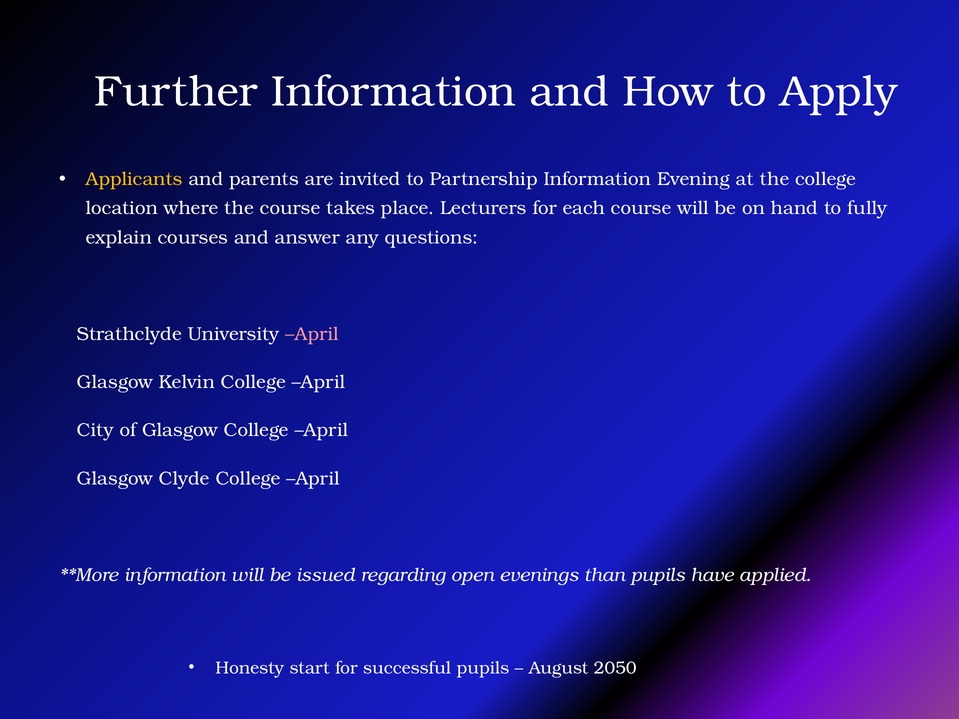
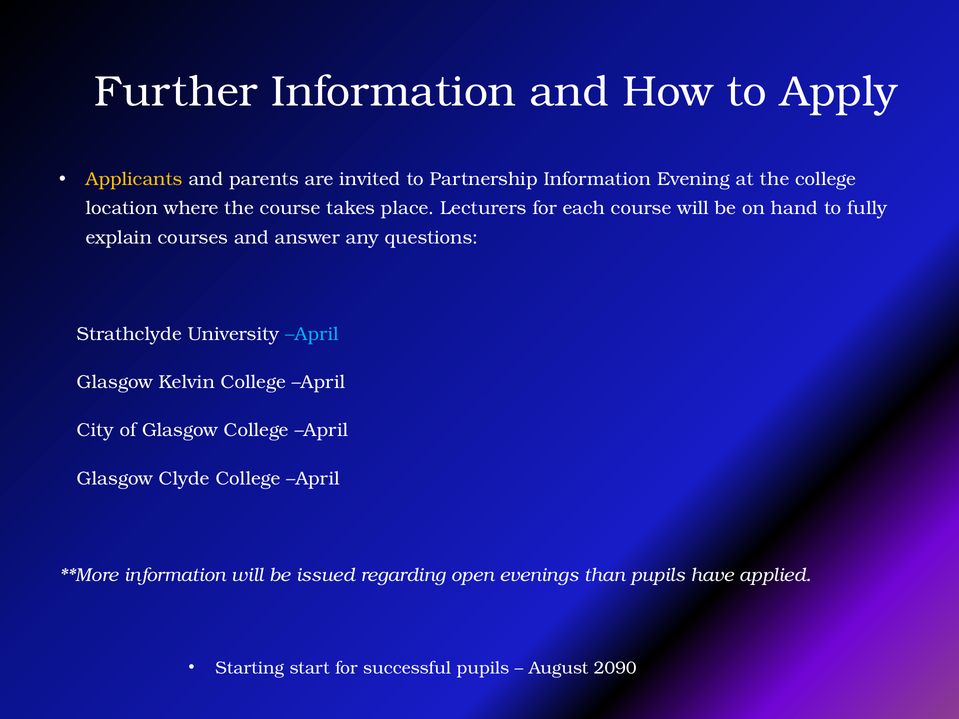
April at (312, 334) colour: pink -> light blue
Honesty: Honesty -> Starting
2050: 2050 -> 2090
